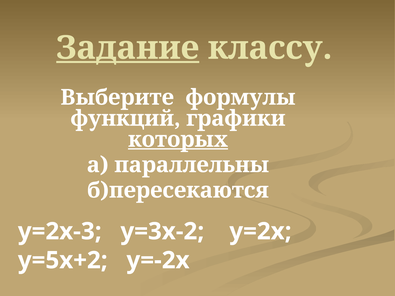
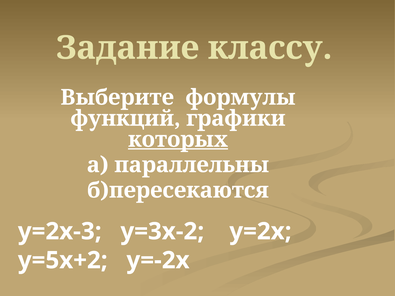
Задание underline: present -> none
